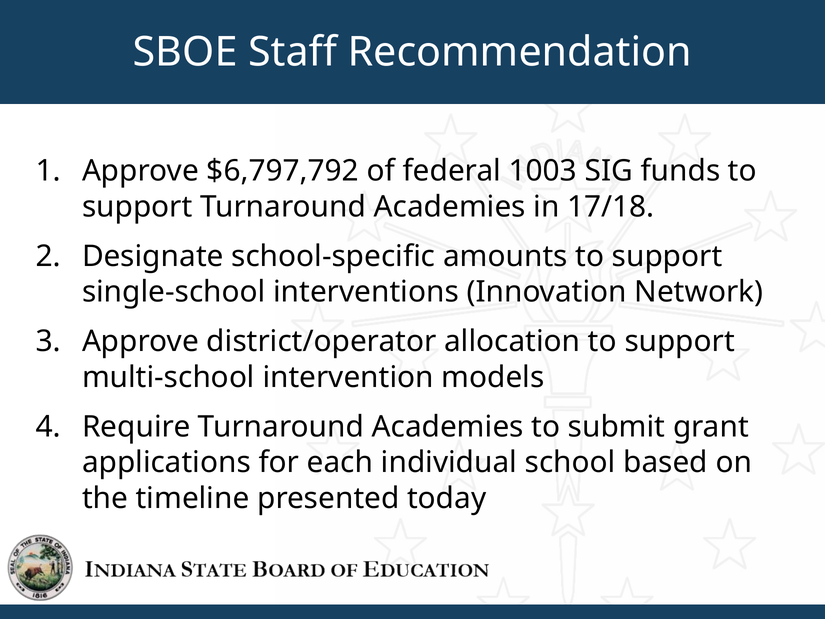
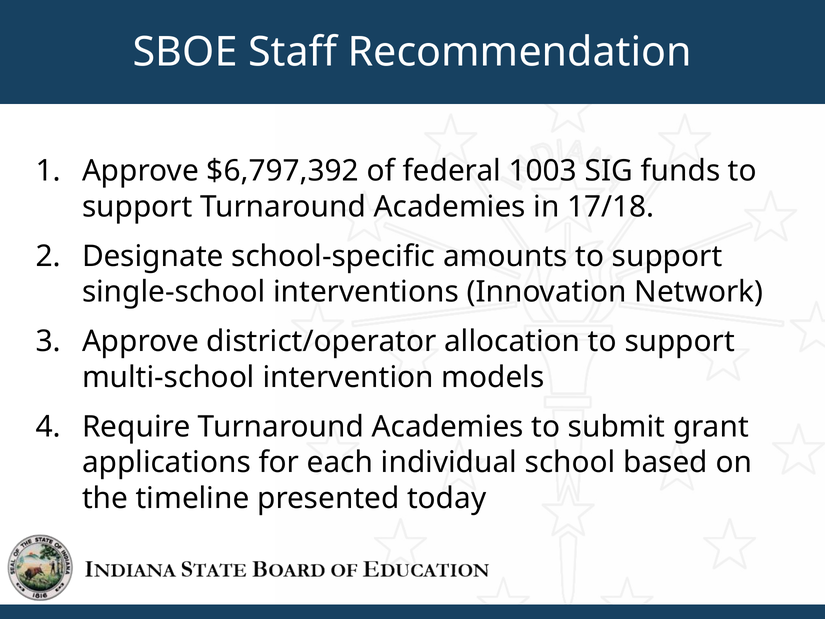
$6,797,792: $6,797,792 -> $6,797,392
